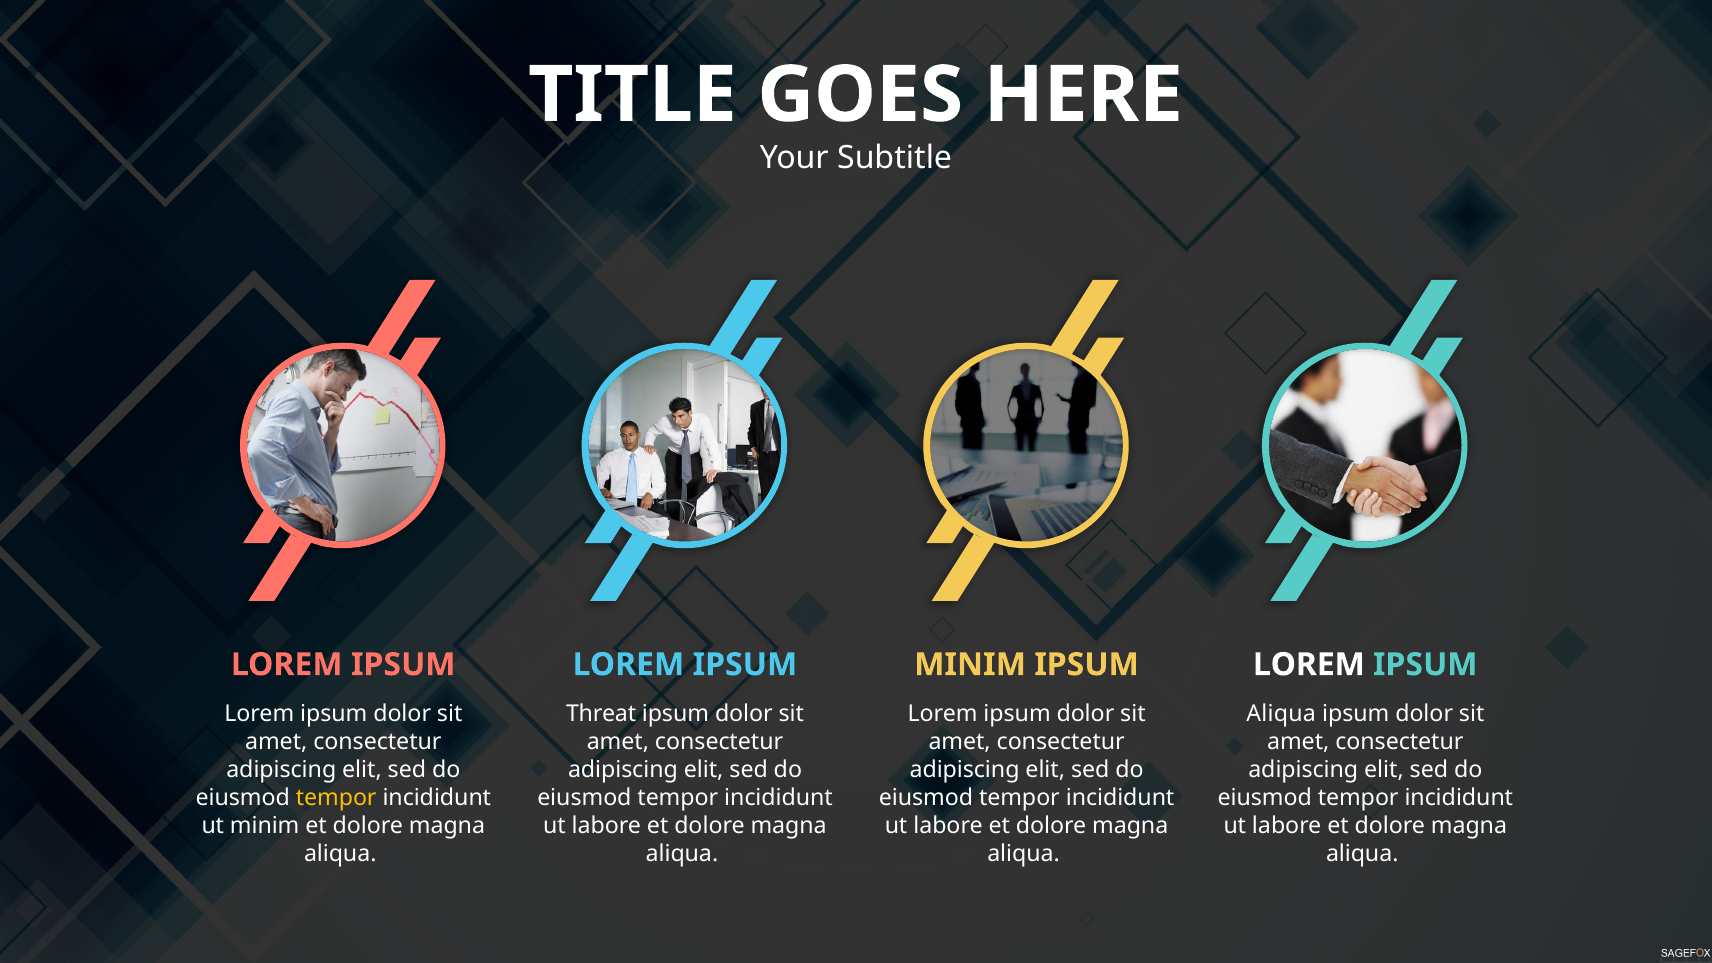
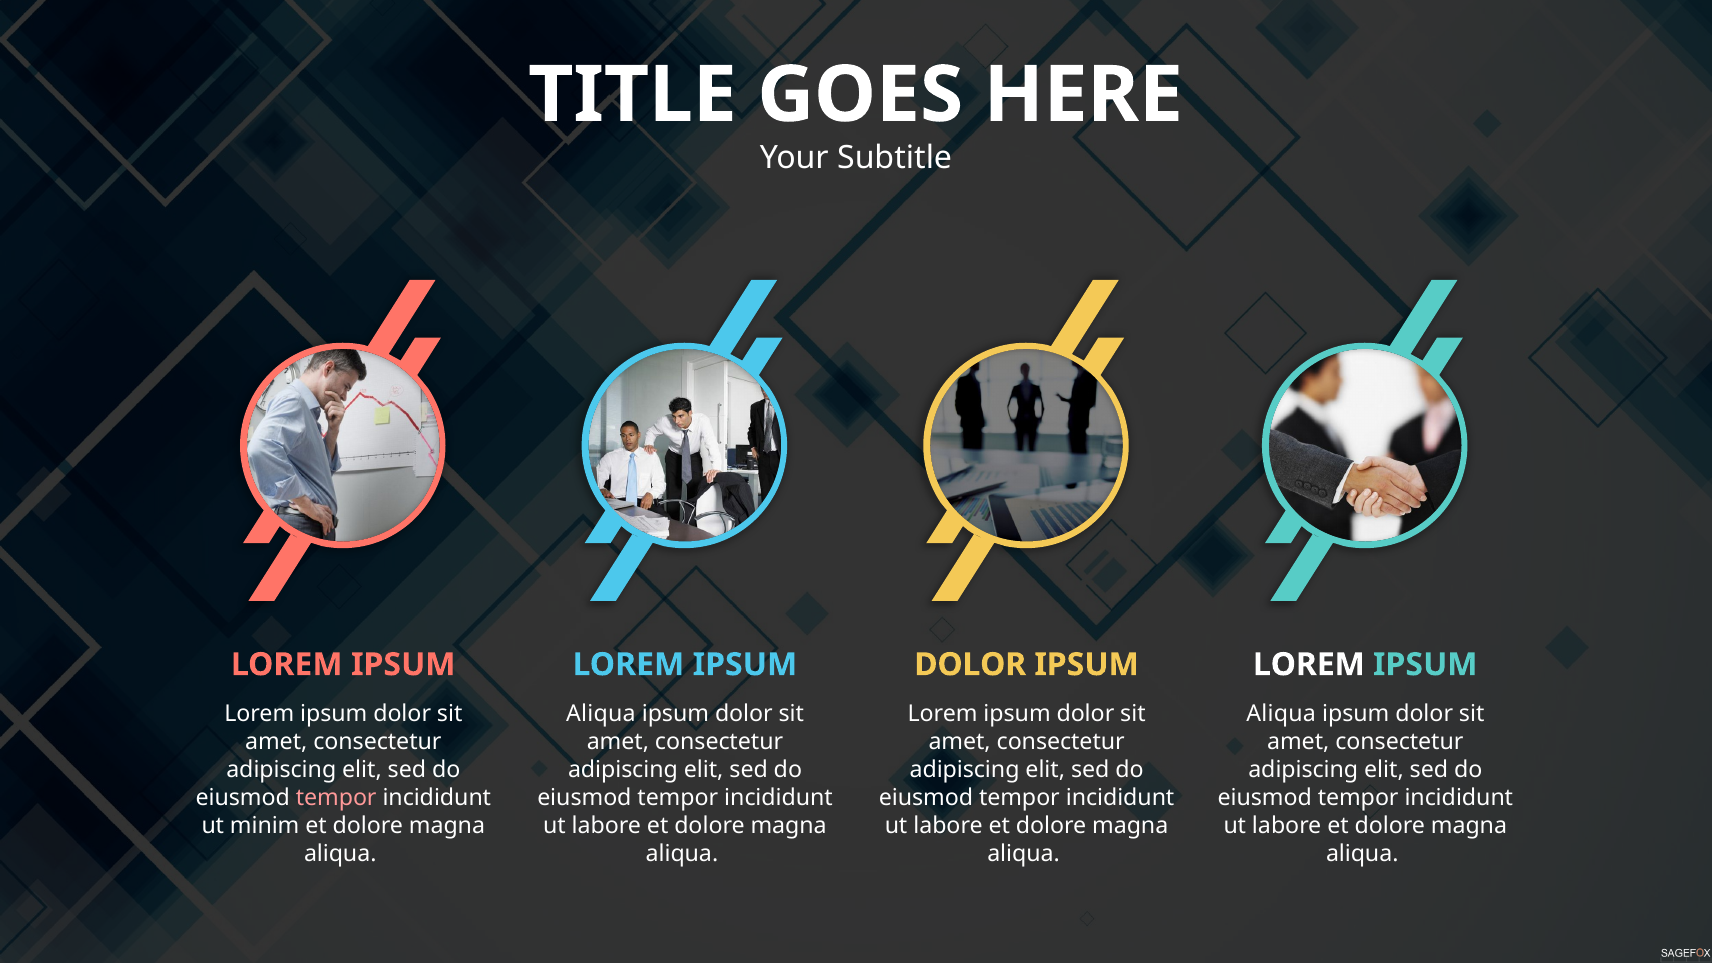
MINIM at (970, 665): MINIM -> DOLOR
Threat at (601, 714): Threat -> Aliqua
tempor at (336, 798) colour: yellow -> pink
